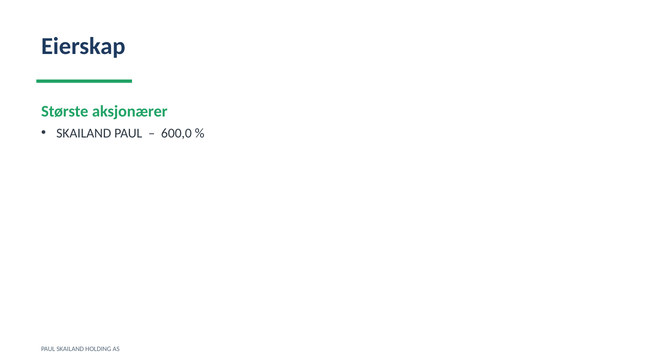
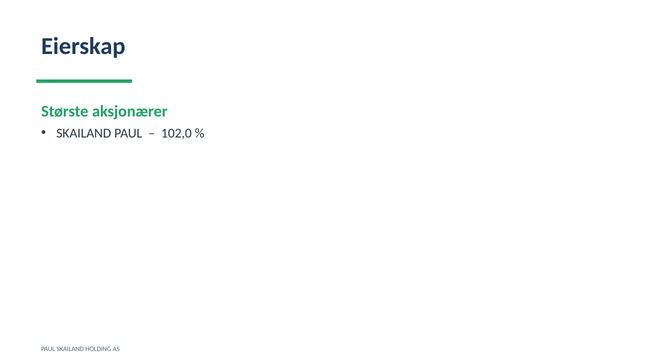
600,0: 600,0 -> 102,0
